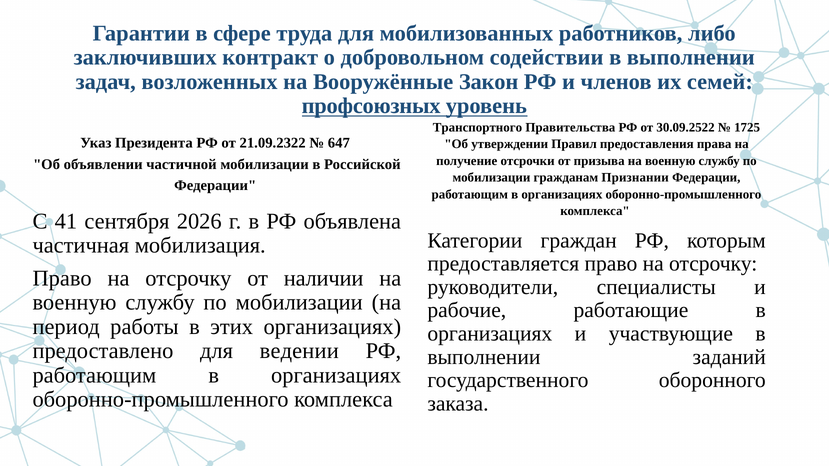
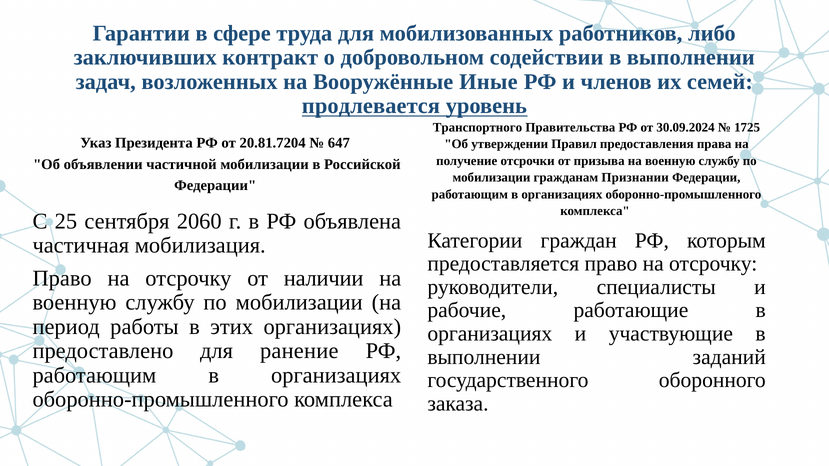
Закон: Закон -> Иные
профсоюзных: профсоюзных -> продлевается
30.09.2522: 30.09.2522 -> 30.09.2024
21.09.2322: 21.09.2322 -> 20.81.7204
41: 41 -> 25
2026: 2026 -> 2060
ведении: ведении -> ранение
